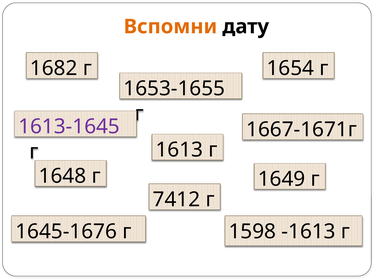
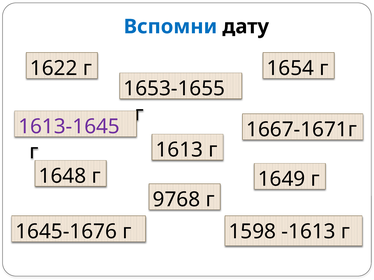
Вспомни colour: orange -> blue
1682: 1682 -> 1622
7412: 7412 -> 9768
